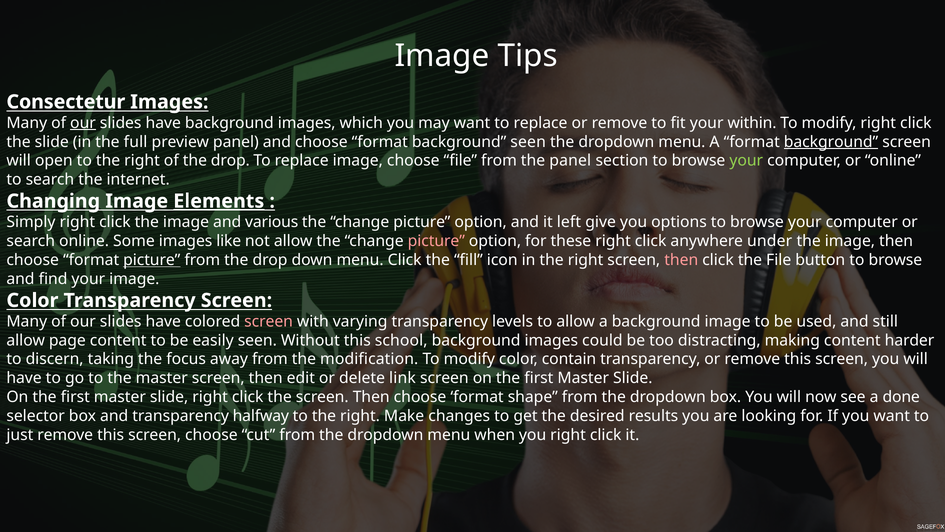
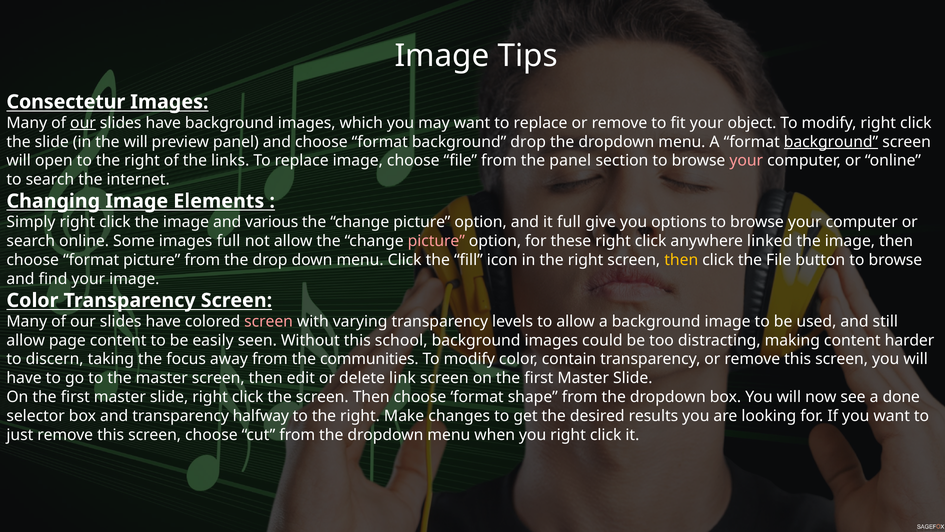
within: within -> object
the full: full -> will
background seen: seen -> drop
of the drop: drop -> links
your at (746, 161) colour: light green -> pink
Elements underline: present -> none
it left: left -> full
images like: like -> full
under: under -> linked
picture at (152, 260) underline: present -> none
then at (681, 260) colour: pink -> yellow
modification: modification -> communities
